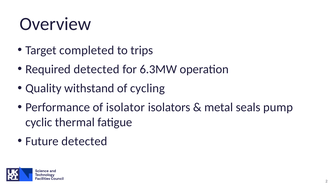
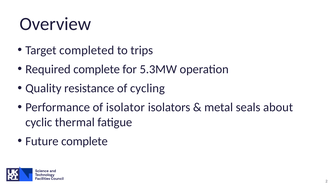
Required detected: detected -> complete
6.3MW: 6.3MW -> 5.3MW
withstand: withstand -> resistance
pump: pump -> about
Future detected: detected -> complete
